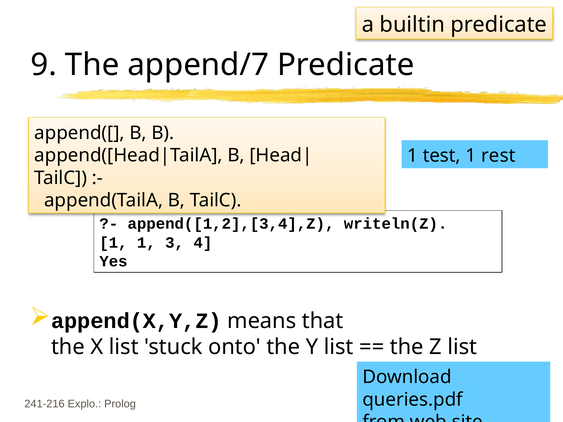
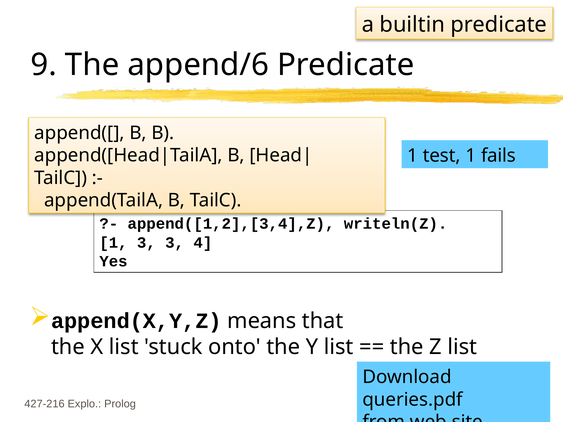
append/7: append/7 -> append/6
rest: rest -> fails
1 1: 1 -> 3
241-216: 241-216 -> 427-216
